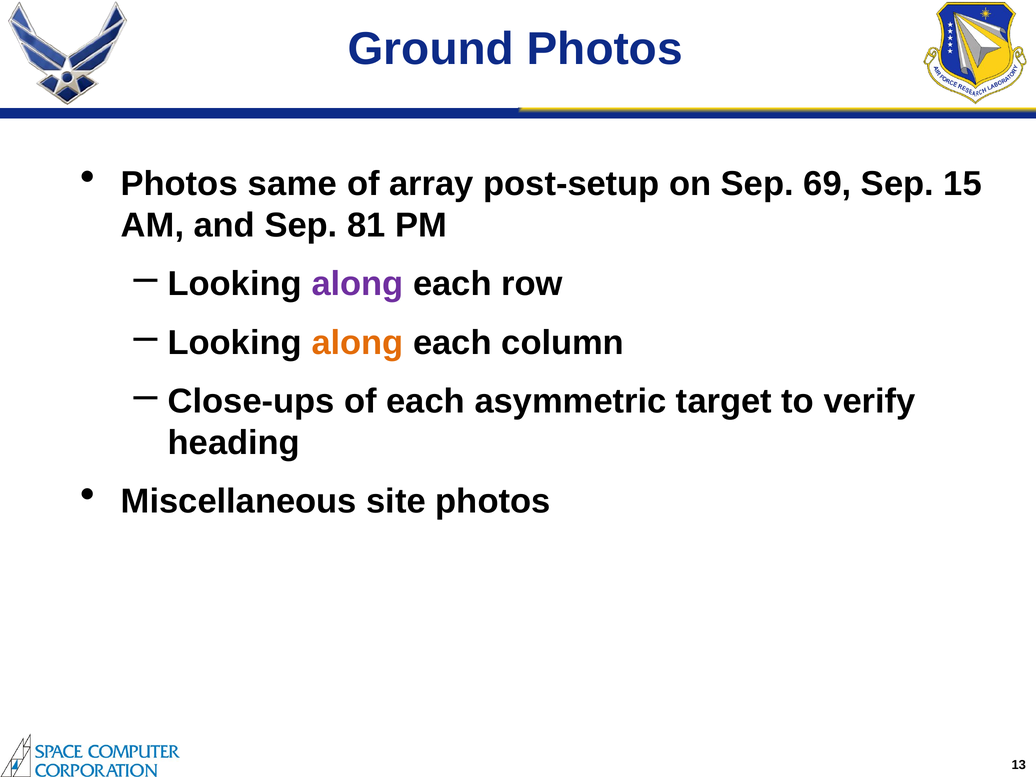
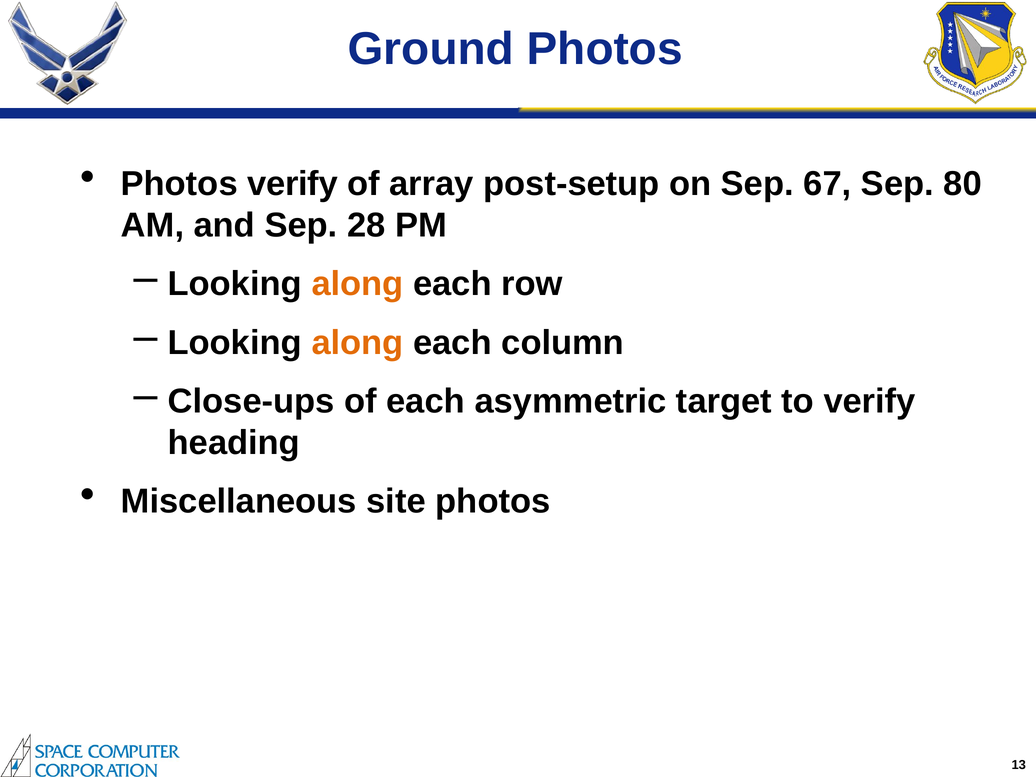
Photos same: same -> verify
69: 69 -> 67
15: 15 -> 80
81: 81 -> 28
along at (358, 284) colour: purple -> orange
